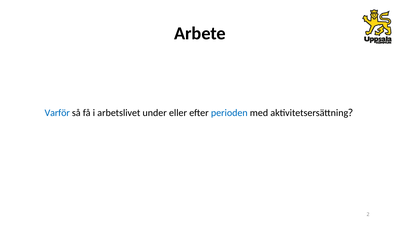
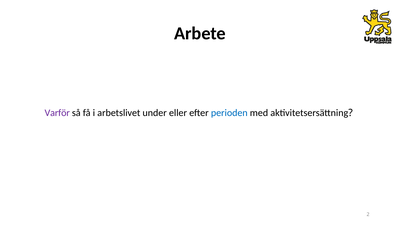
Varför colour: blue -> purple
